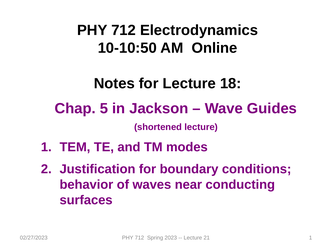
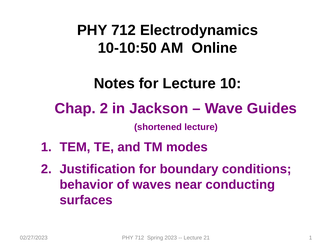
18: 18 -> 10
Chap 5: 5 -> 2
